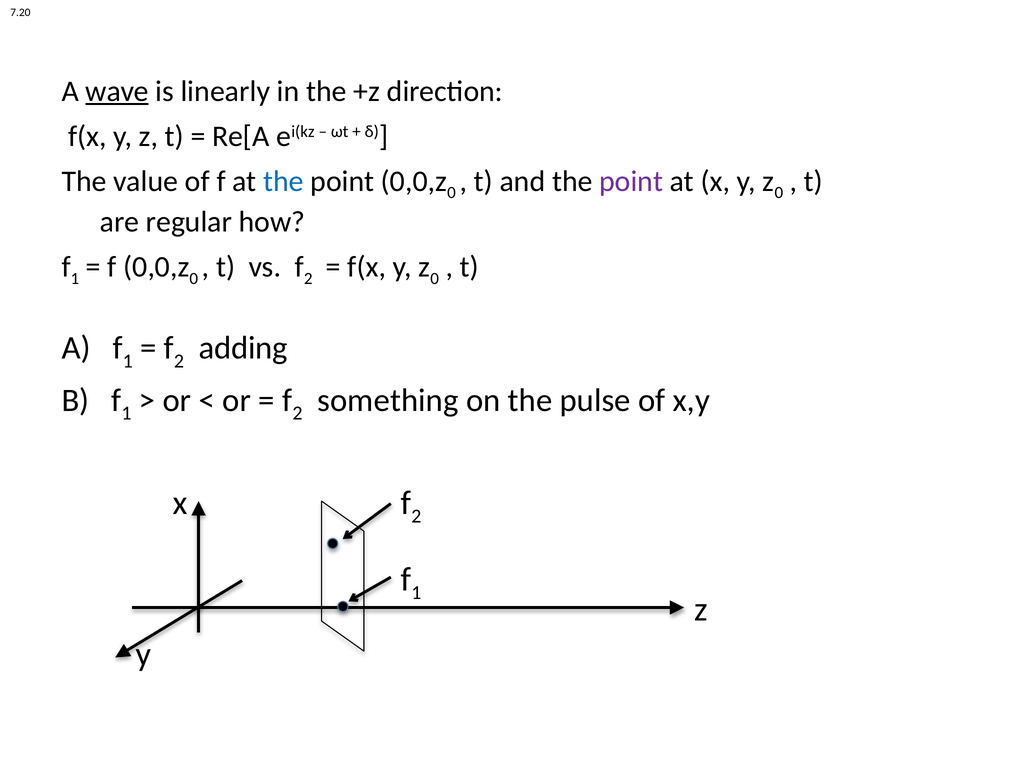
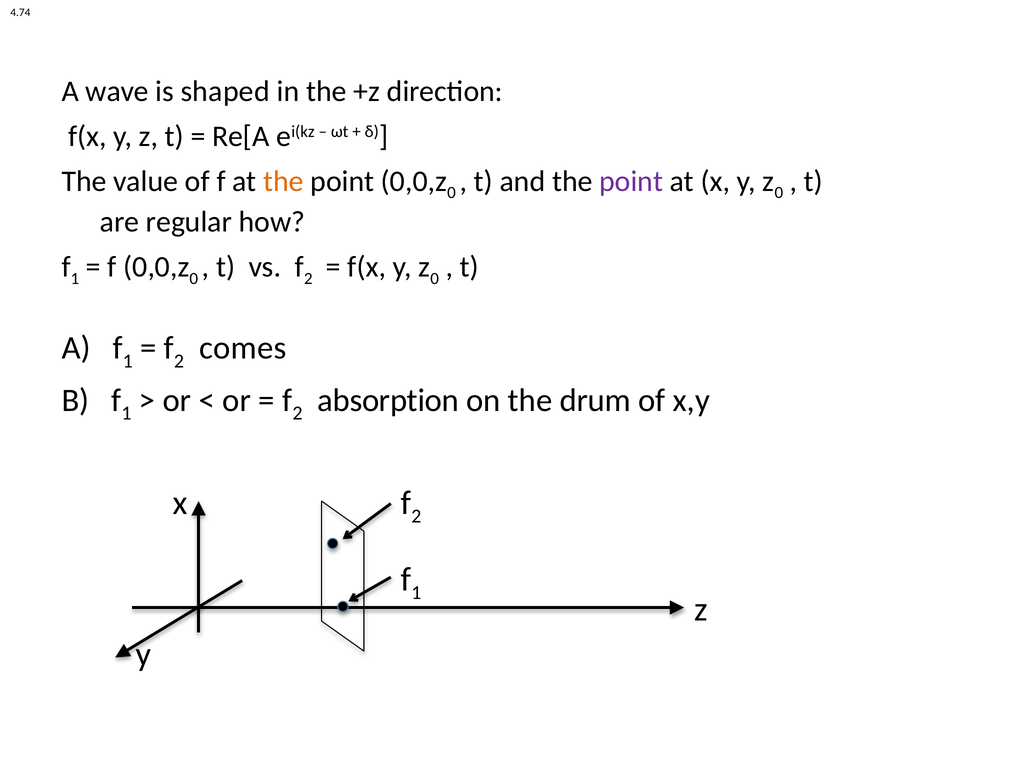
7.20: 7.20 -> 4.74
wave underline: present -> none
linearly: linearly -> shaped
the at (283, 181) colour: blue -> orange
adding: adding -> comes
something: something -> absorption
pulse: pulse -> drum
